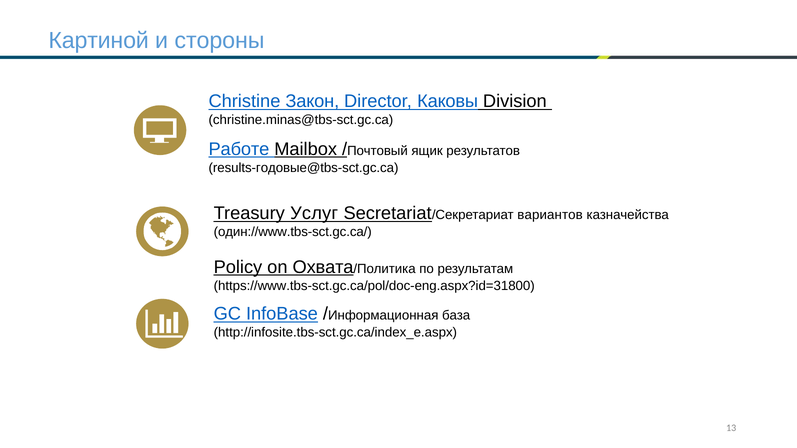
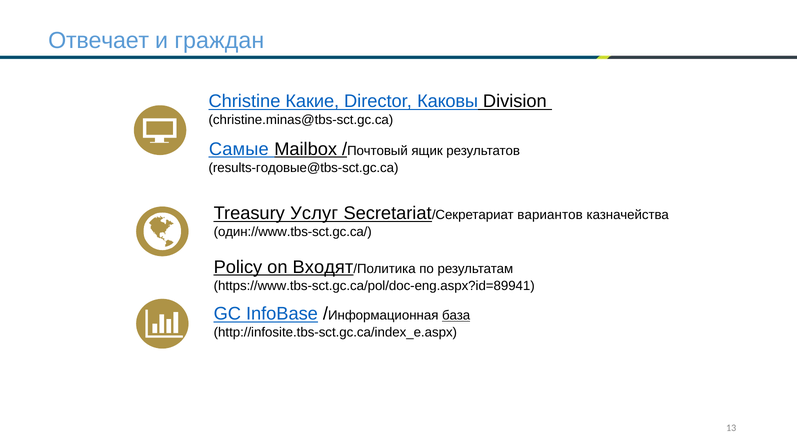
Картиной: Картиной -> Отвечает
стороны: стороны -> граждан
Закон: Закон -> Какие
Работе: Работе -> Самые
Охвата: Охвата -> Входят
https://www.tbs-sct.gc.ca/pol/doc-eng.aspx?id=31800: https://www.tbs-sct.gc.ca/pol/doc-eng.aspx?id=31800 -> https://www.tbs-sct.gc.ca/pol/doc-eng.aspx?id=89941
база underline: none -> present
